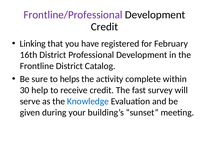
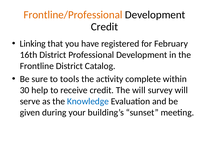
Frontline/Professional colour: purple -> orange
helps: helps -> tools
The fast: fast -> will
